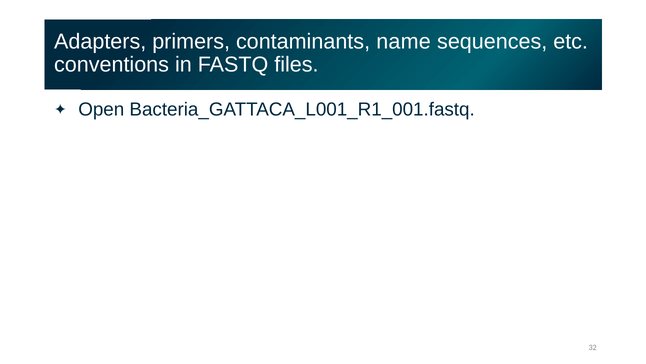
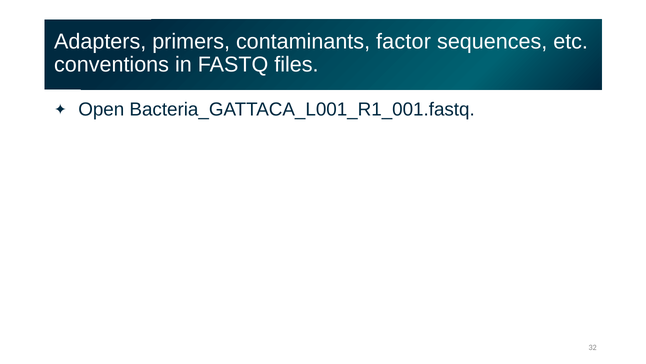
name: name -> factor
